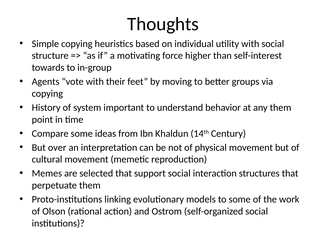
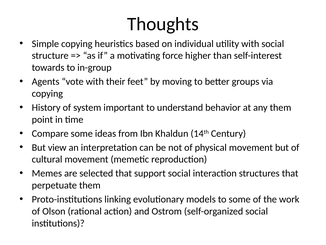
over: over -> view
